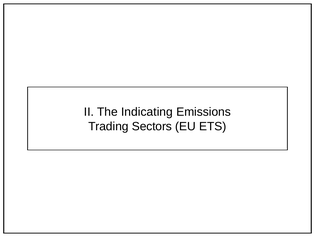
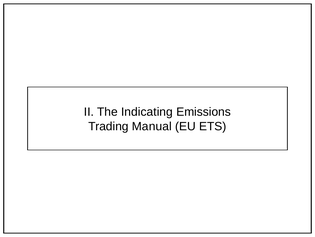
Sectors: Sectors -> Manual
